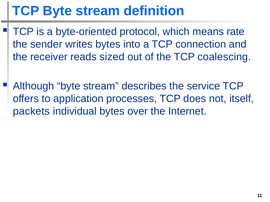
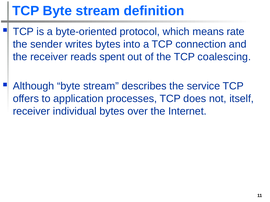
sized: sized -> spent
packets at (31, 112): packets -> receiver
